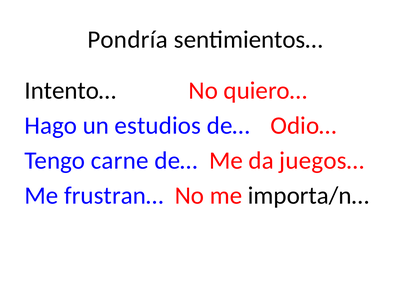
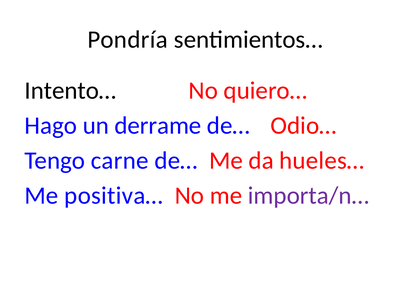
estudios: estudios -> derrame
juegos…: juegos… -> hueles…
frustran…: frustran… -> positiva…
importa/n… colour: black -> purple
